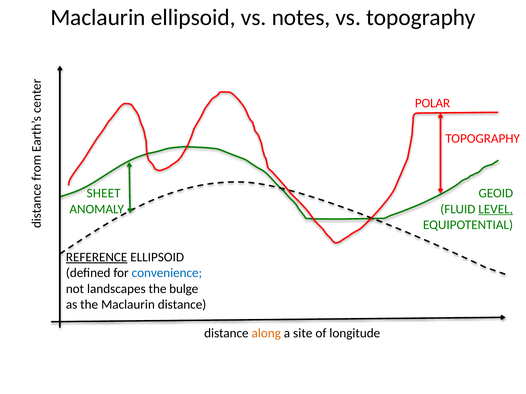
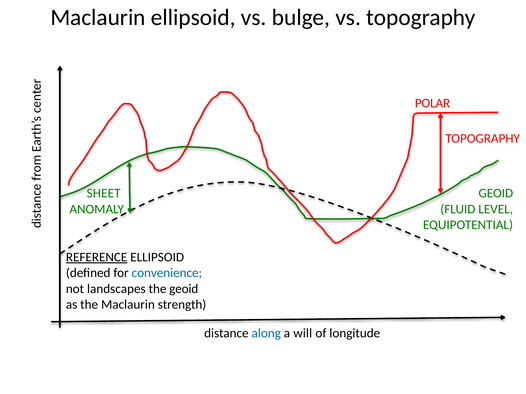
notes: notes -> bulge
LEVEL underline: present -> none
the bulge: bulge -> geoid
Maclaurin distance: distance -> strength
along colour: orange -> blue
site: site -> will
